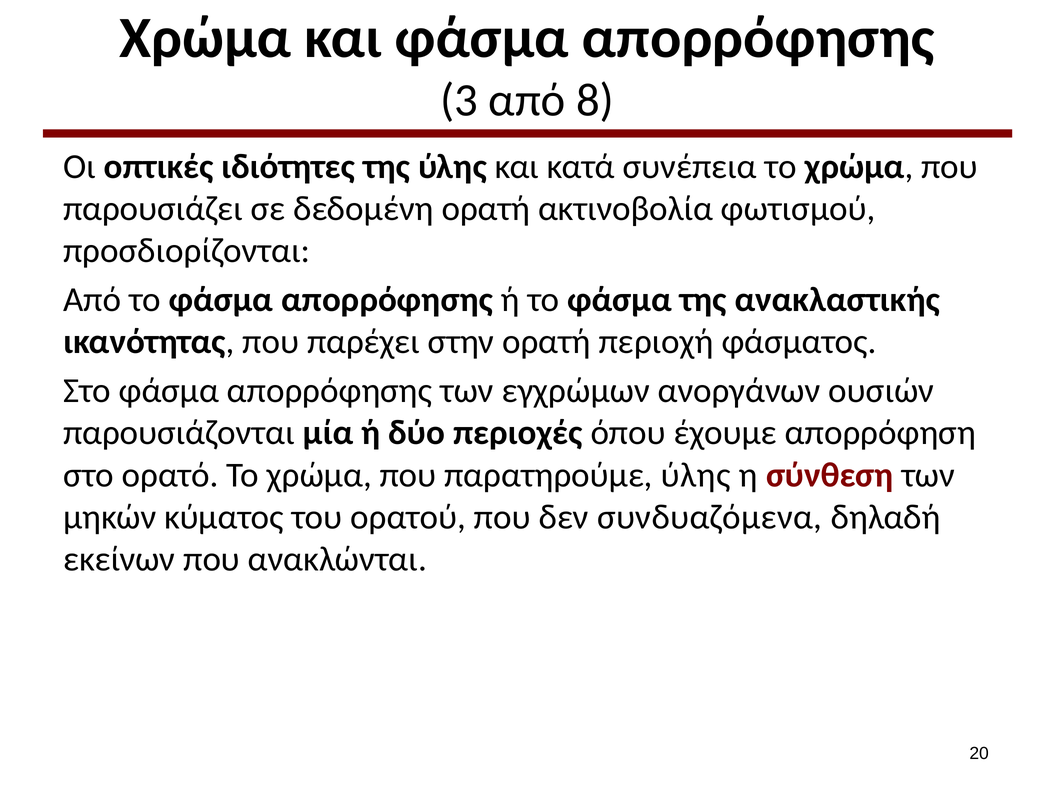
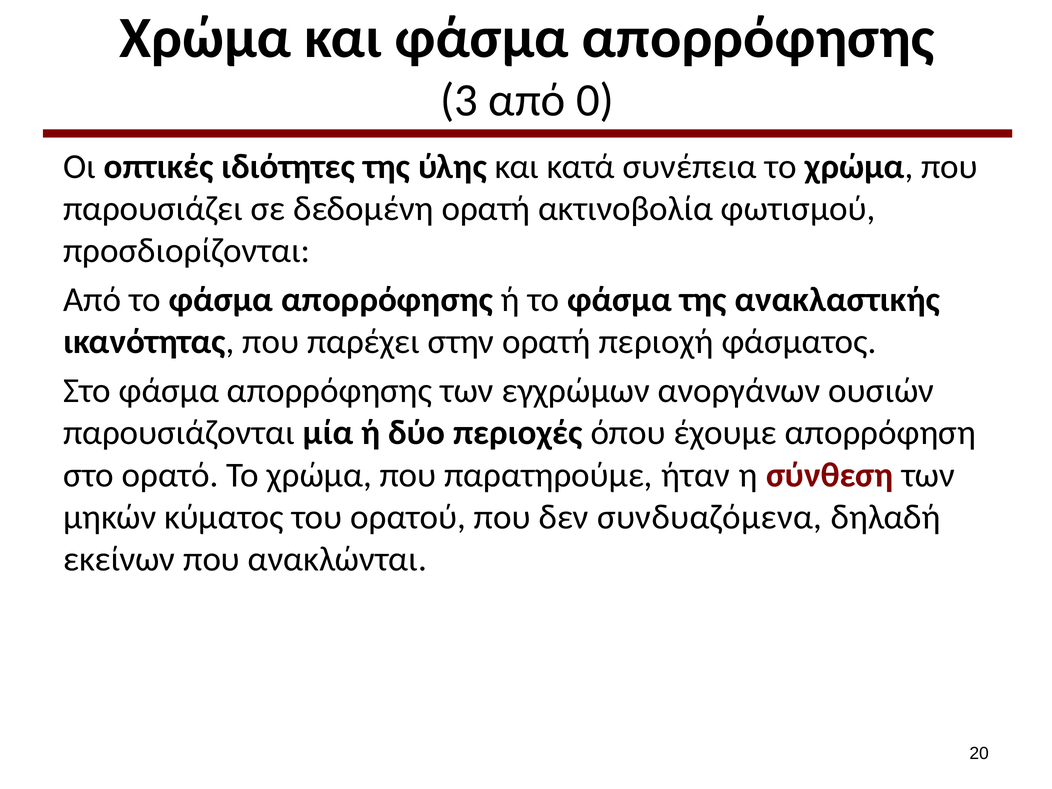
8: 8 -> 0
παρατηρούμε ύλης: ύλης -> ήταν
